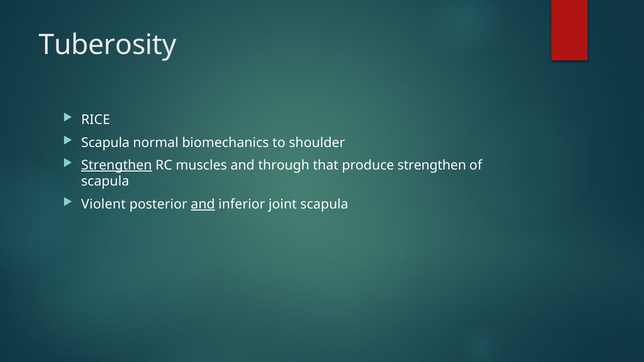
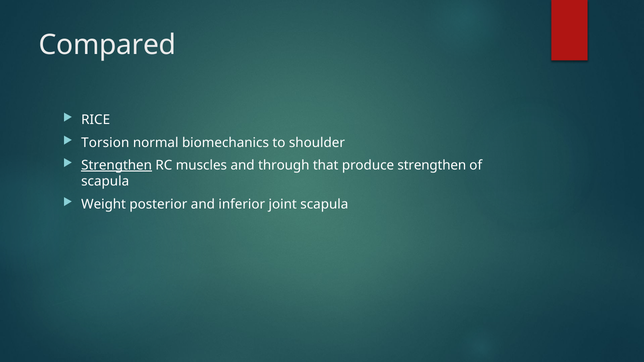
Tuberosity: Tuberosity -> Compared
Scapula at (105, 143): Scapula -> Torsion
Violent: Violent -> Weight
and at (203, 204) underline: present -> none
